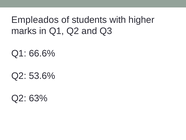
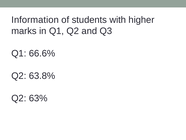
Empleados: Empleados -> Information
53.6%: 53.6% -> 63.8%
